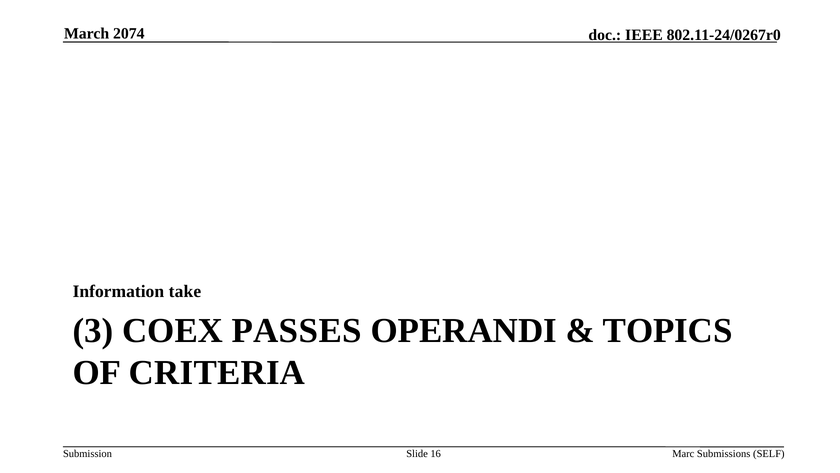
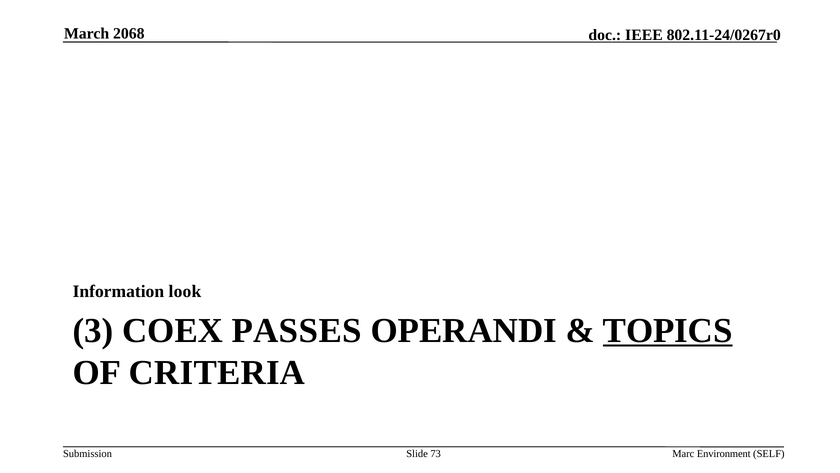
2074: 2074 -> 2068
take: take -> look
TOPICS underline: none -> present
16: 16 -> 73
Submissions: Submissions -> Environment
